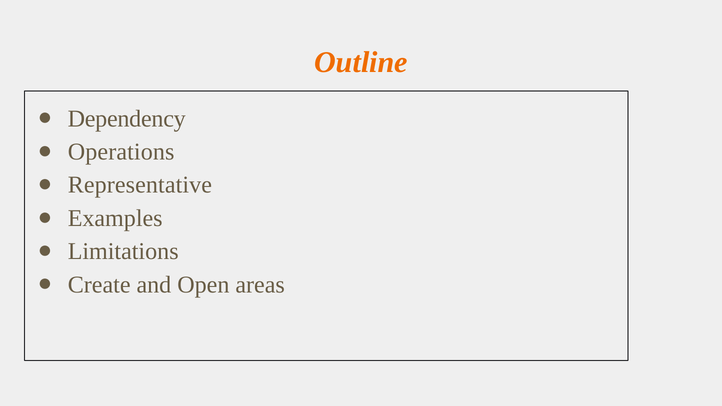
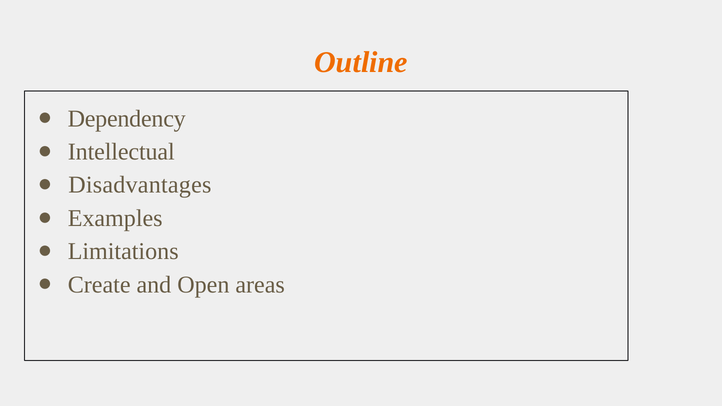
Operations: Operations -> Intellectual
Representative: Representative -> Disadvantages
